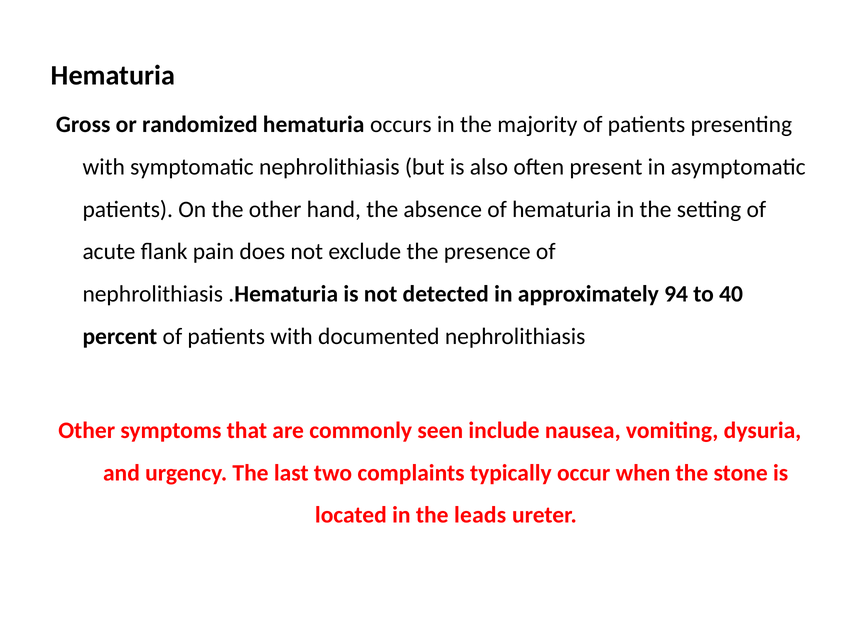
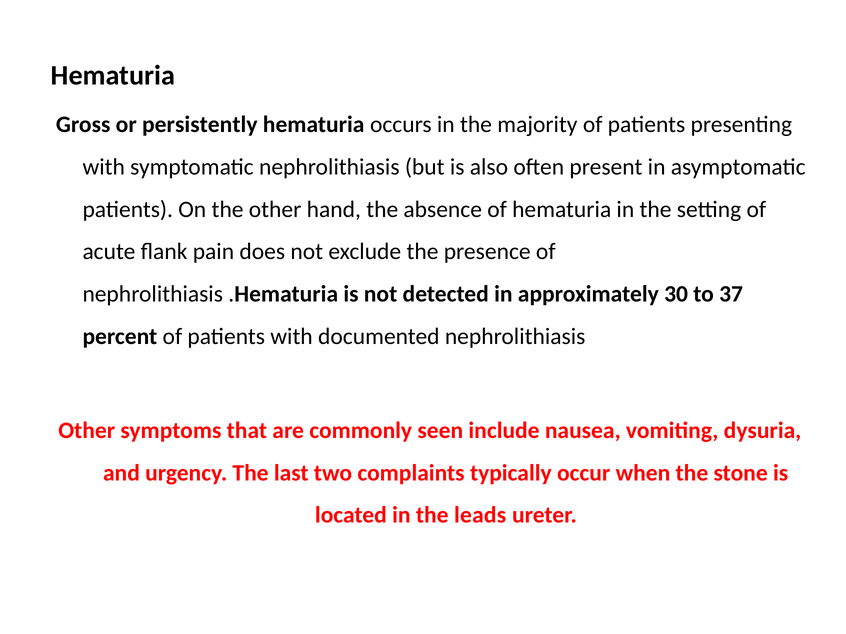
randomized: randomized -> persistently
94: 94 -> 30
40: 40 -> 37
